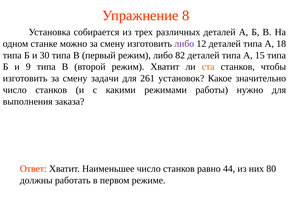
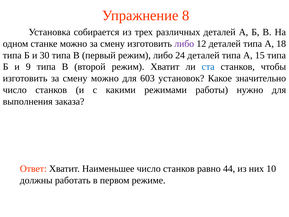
82: 82 -> 24
ста colour: orange -> blue
смену задачи: задачи -> можно
261: 261 -> 603
80: 80 -> 10
